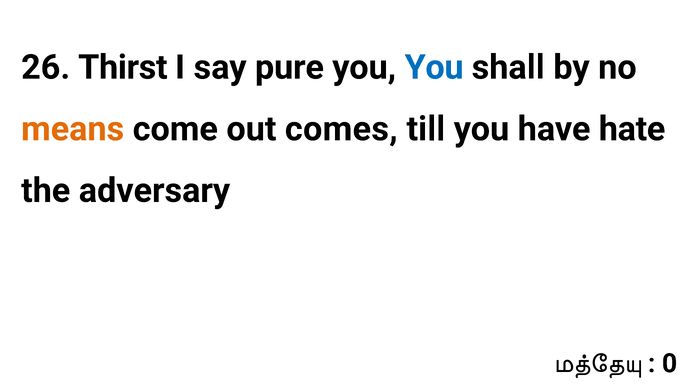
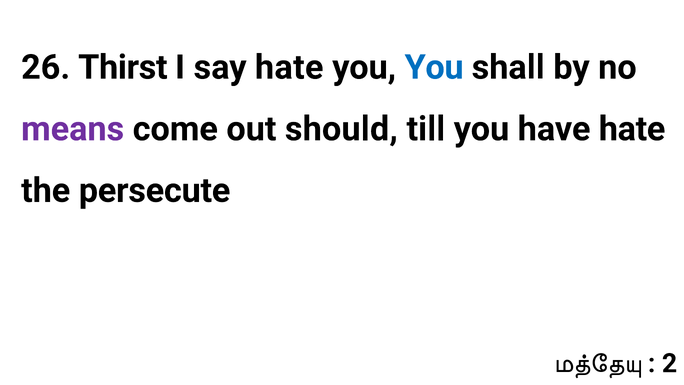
say pure: pure -> hate
means colour: orange -> purple
comes: comes -> should
adversary: adversary -> persecute
0: 0 -> 2
